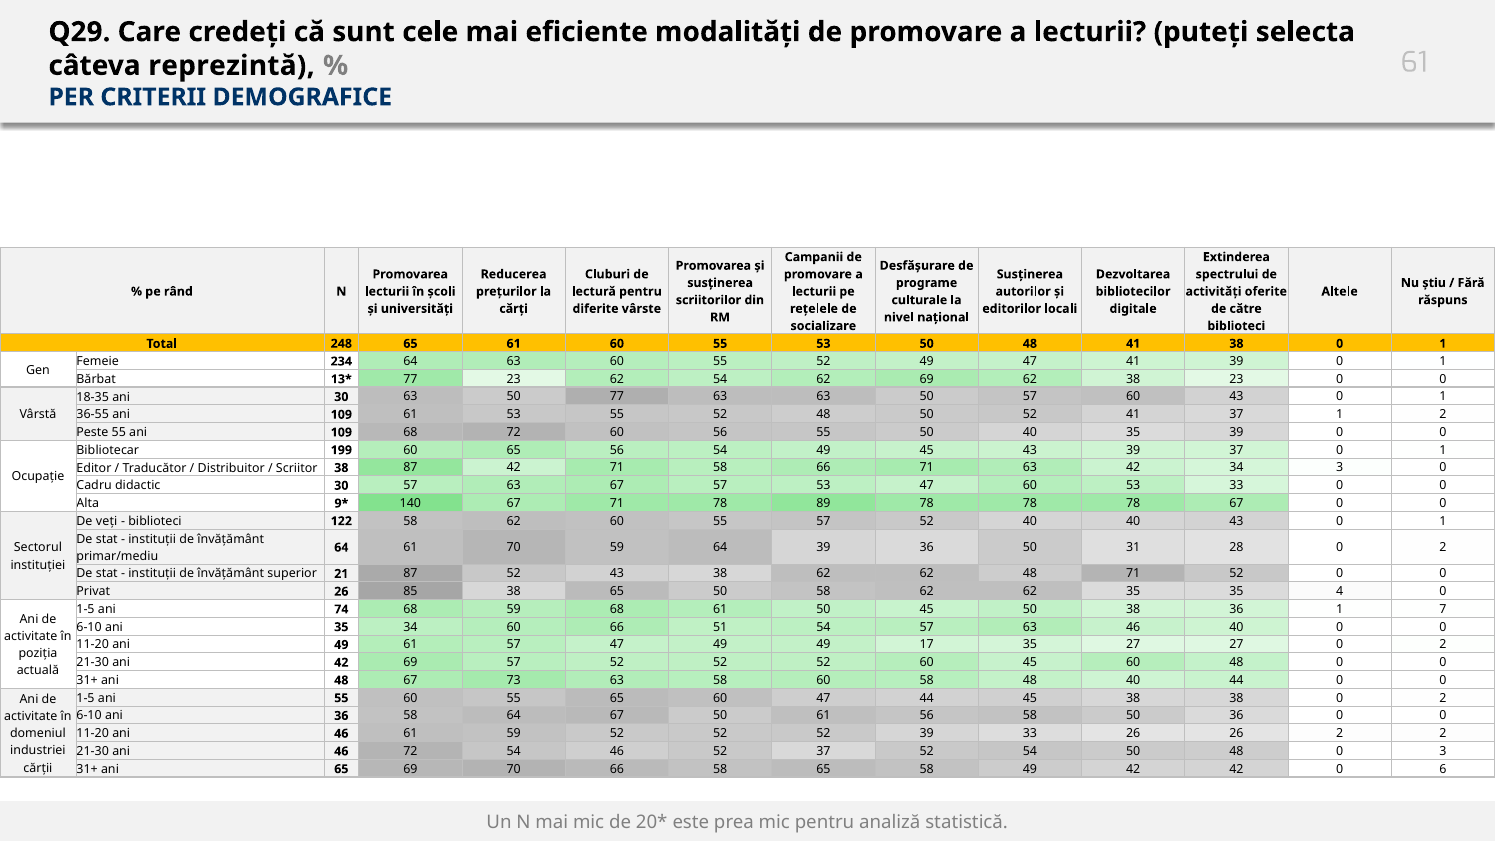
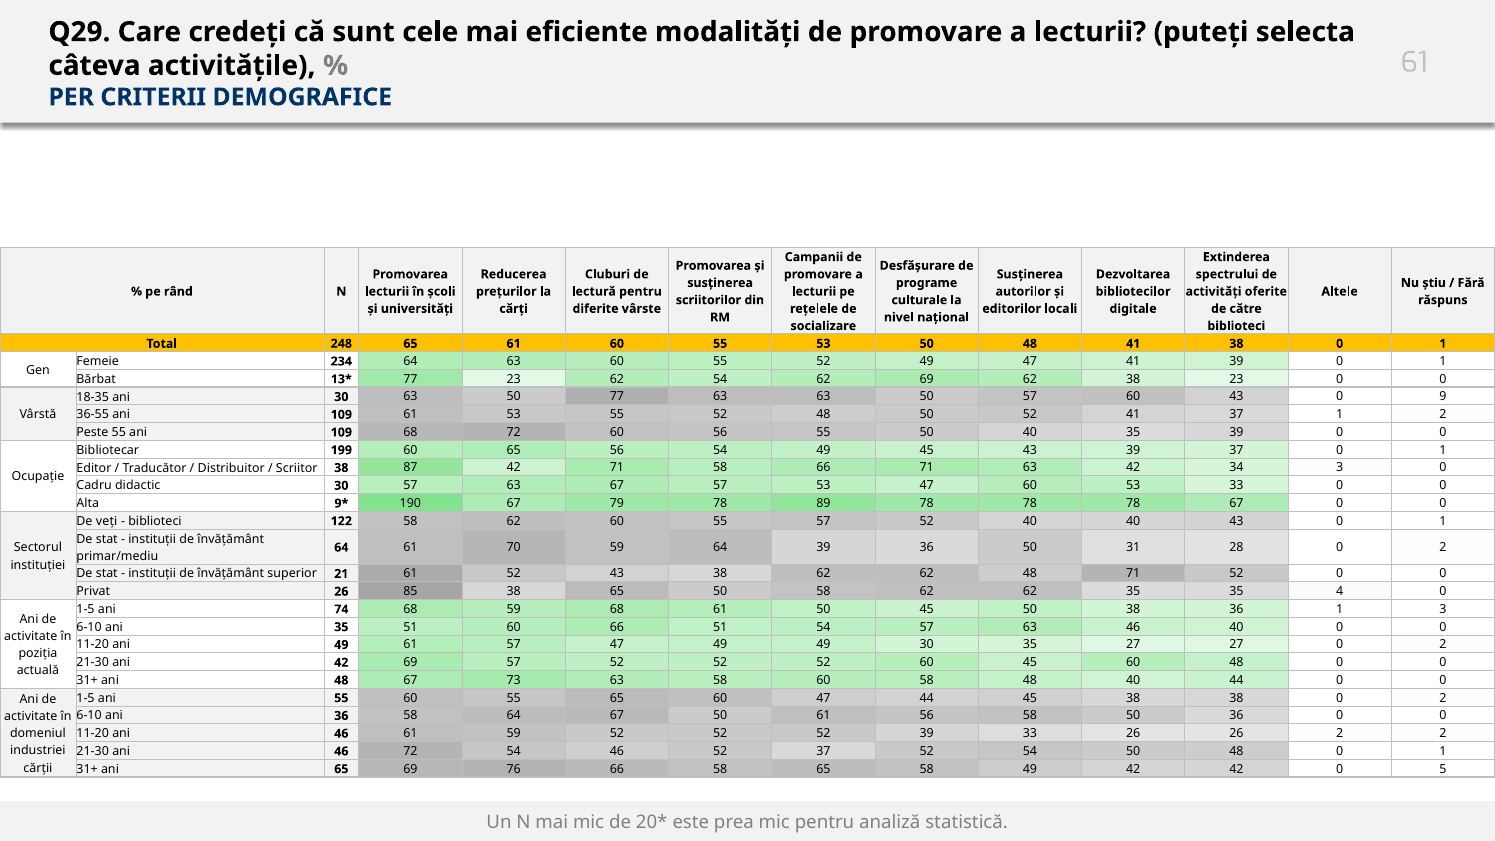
reprezintă: reprezintă -> activitățile
60 43 0 1: 1 -> 9
140: 140 -> 190
67 71: 71 -> 79
87 at (410, 574): 87 -> 61
1 7: 7 -> 3
35 34: 34 -> 51
49 17: 17 -> 30
48 0 3: 3 -> 1
69 70: 70 -> 76
6: 6 -> 5
